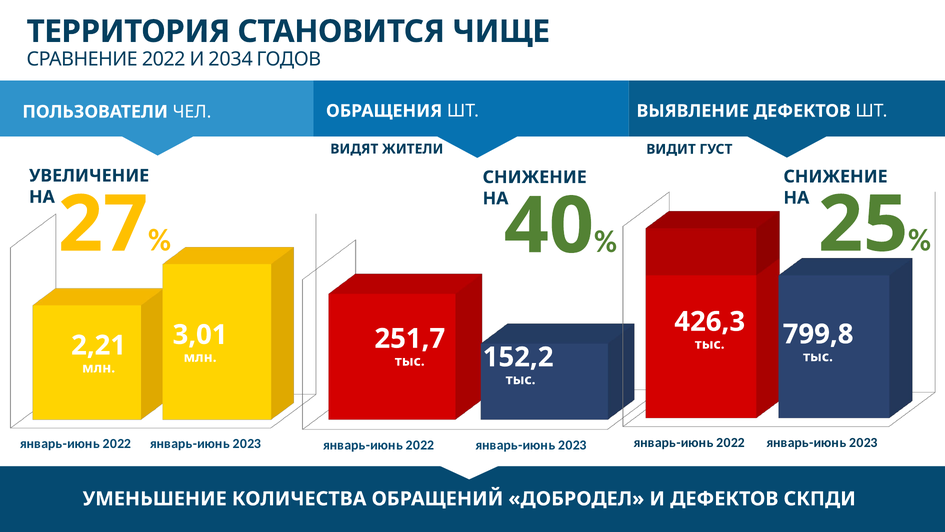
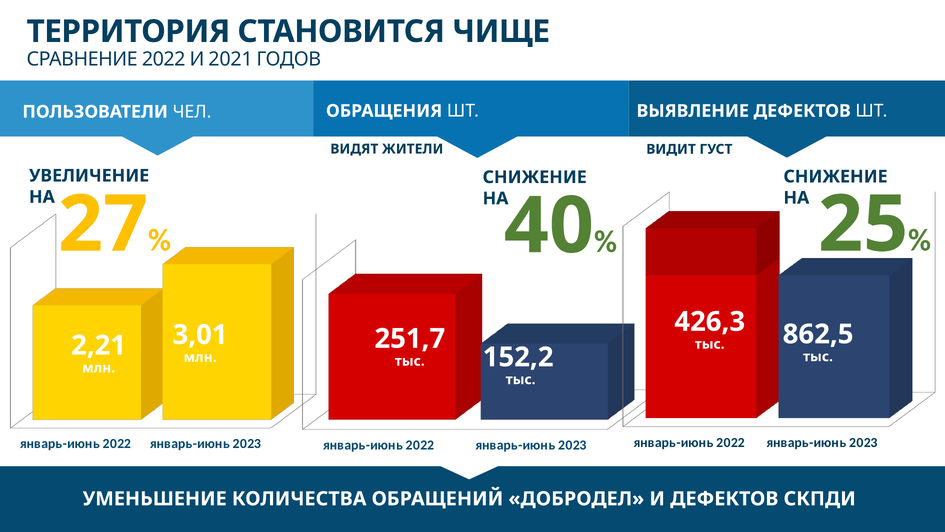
2034: 2034 -> 2021
799,8: 799,8 -> 862,5
